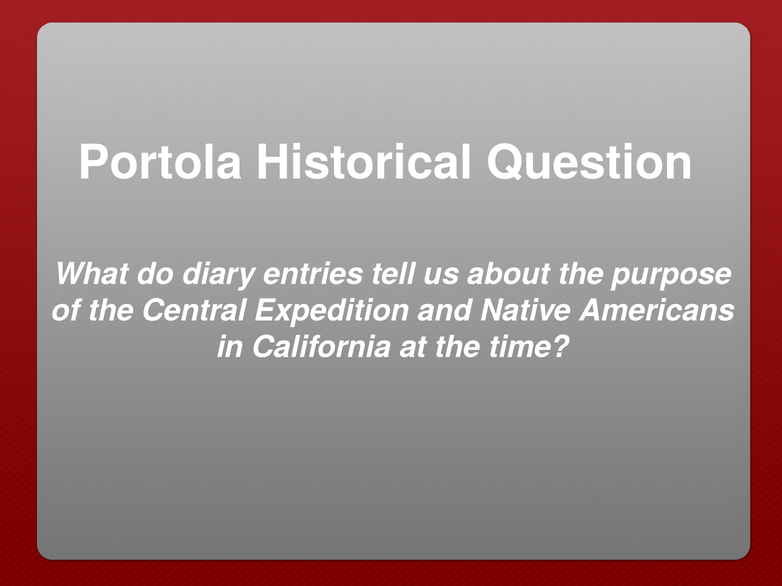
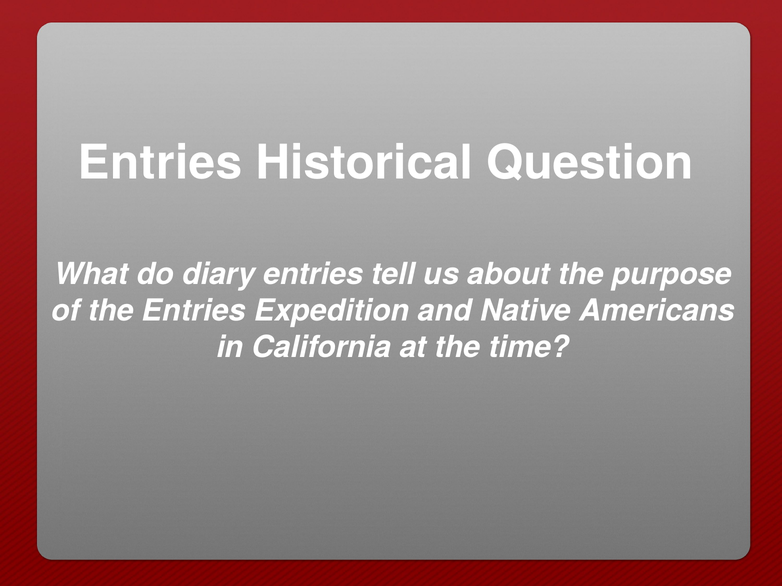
Portola at (160, 163): Portola -> Entries
the Central: Central -> Entries
